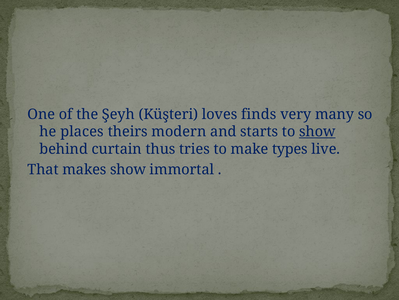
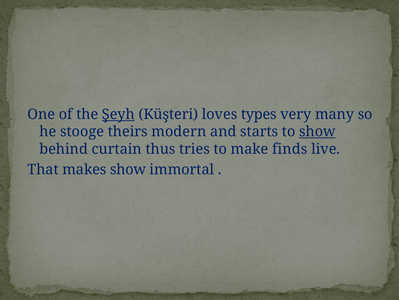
Şeyh underline: none -> present
finds: finds -> types
places: places -> stooge
types: types -> finds
